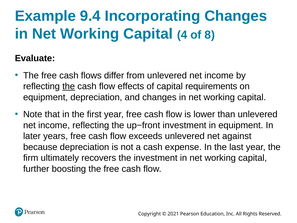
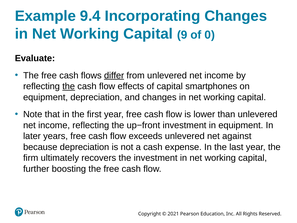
4: 4 -> 9
8: 8 -> 0
differ underline: none -> present
requirements: requirements -> smartphones
